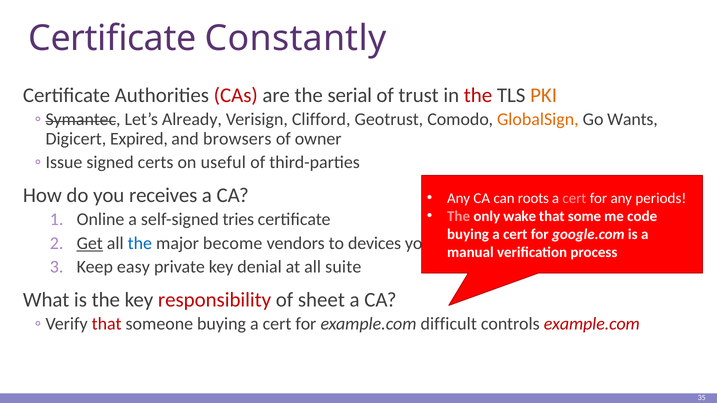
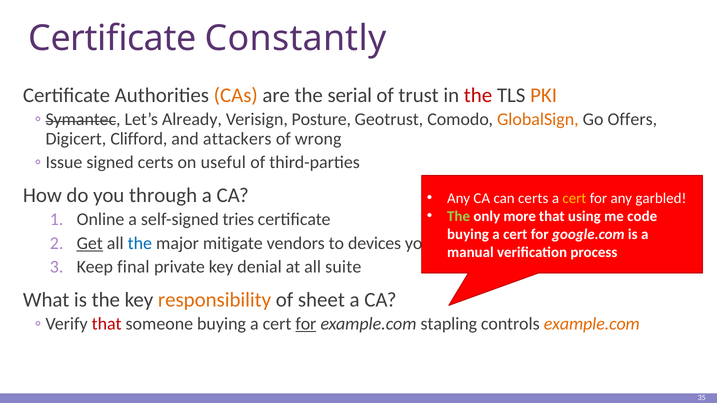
CAs colour: red -> orange
Clifford: Clifford -> Posture
Wants: Wants -> Offers
Expired: Expired -> Clifford
browsers: browsers -> attackers
owner: owner -> wrong
receives: receives -> through
can roots: roots -> certs
cert at (574, 199) colour: pink -> yellow
periods: periods -> garbled
The at (459, 216) colour: pink -> light green
wake: wake -> more
some: some -> using
become: become -> mitigate
easy: easy -> final
responsibility colour: red -> orange
for at (306, 324) underline: none -> present
difficult: difficult -> stapling
example.com at (592, 324) colour: red -> orange
